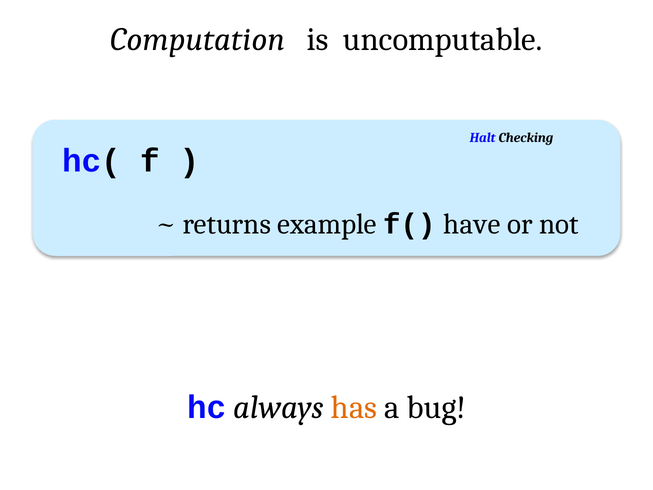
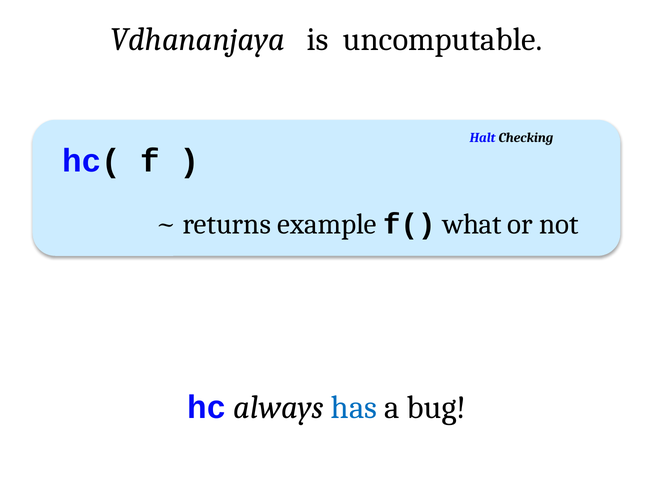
Computation: Computation -> Vdhananjaya
have: have -> what
has colour: orange -> blue
